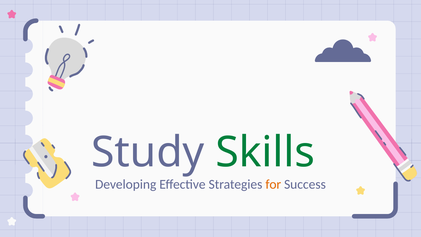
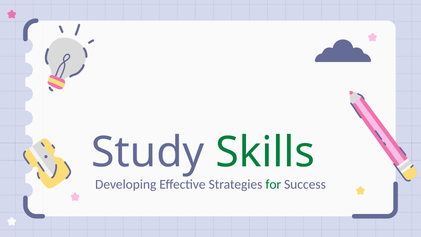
for colour: orange -> green
